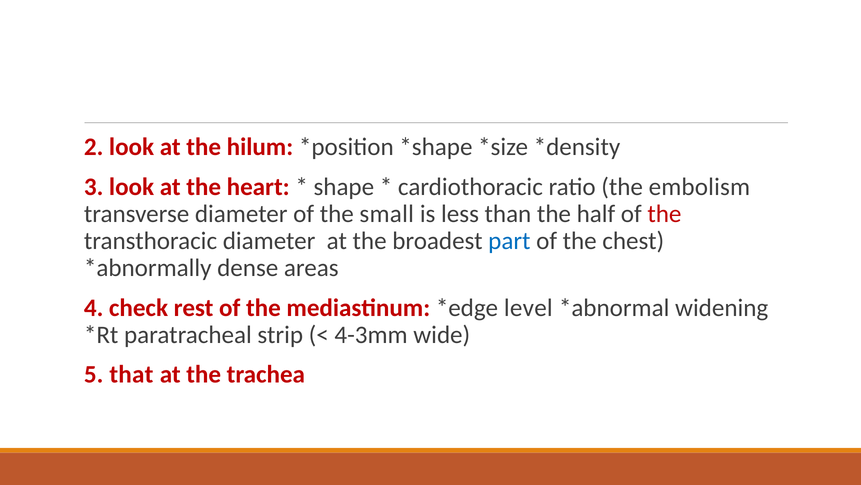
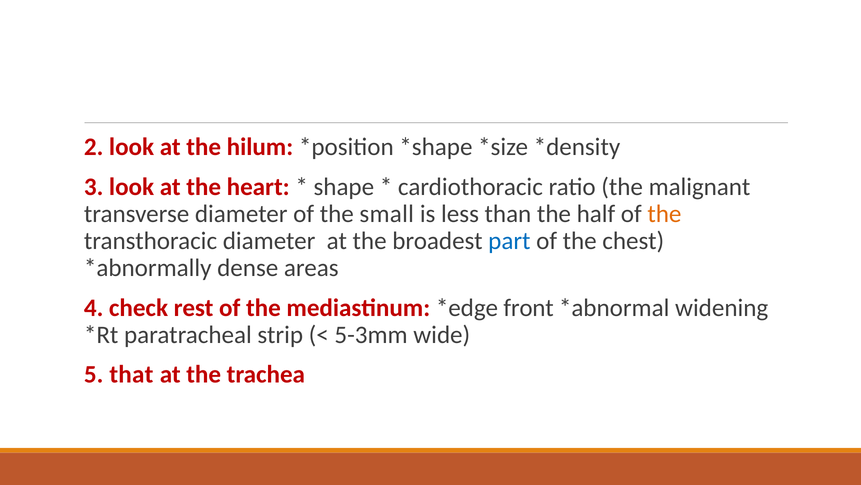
embolism: embolism -> malignant
the at (664, 214) colour: red -> orange
level: level -> front
4-3mm: 4-3mm -> 5-3mm
